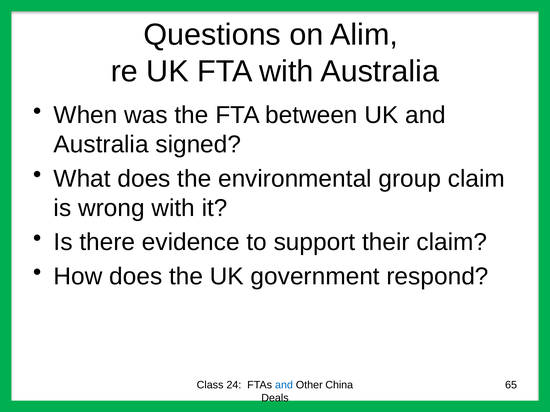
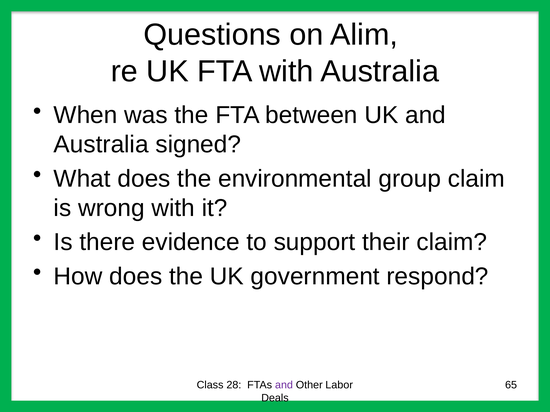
24: 24 -> 28
and at (284, 386) colour: blue -> purple
China: China -> Labor
